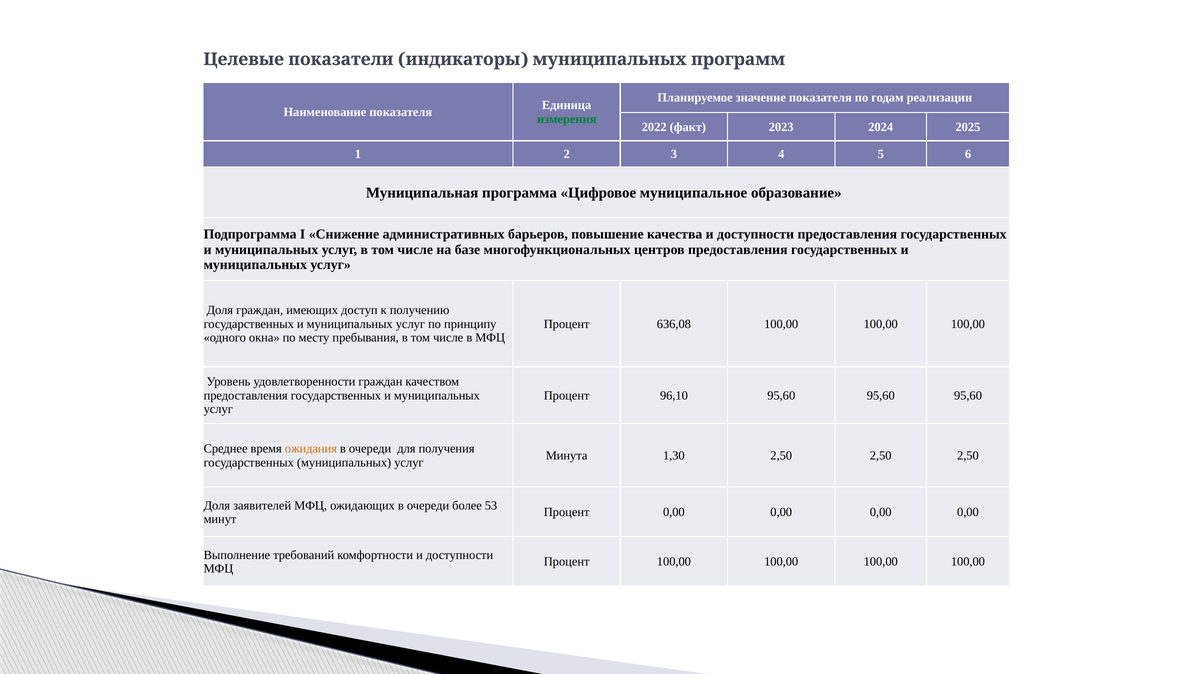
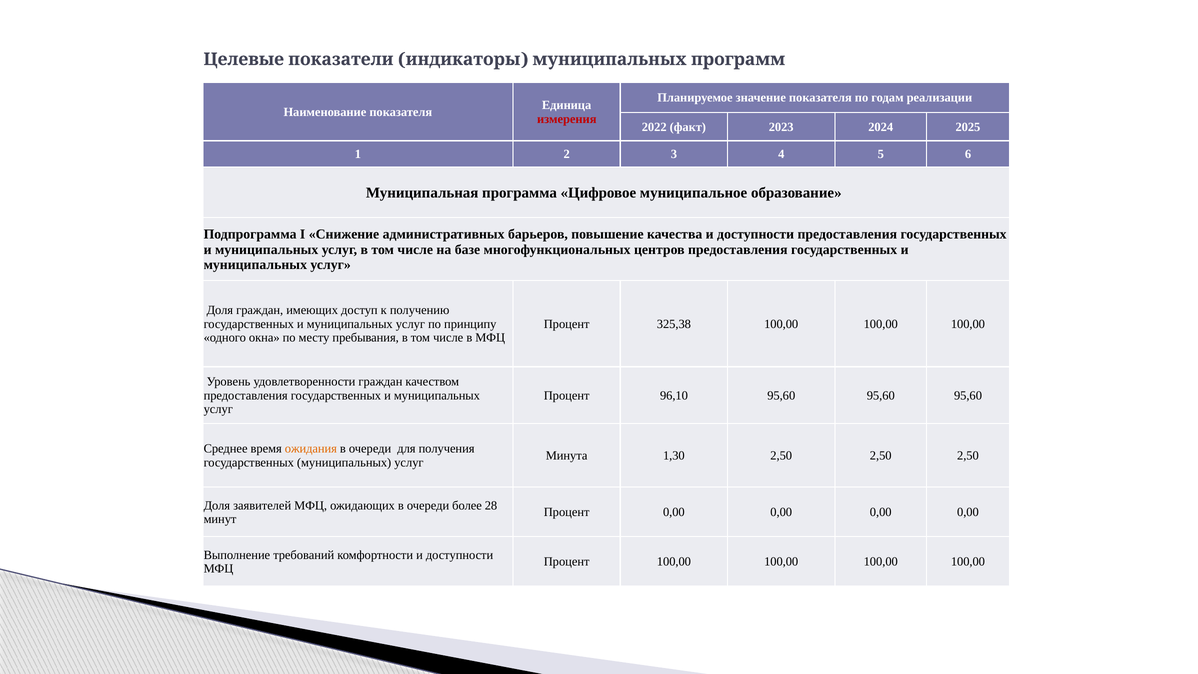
измерения colour: green -> red
636,08: 636,08 -> 325,38
53: 53 -> 28
